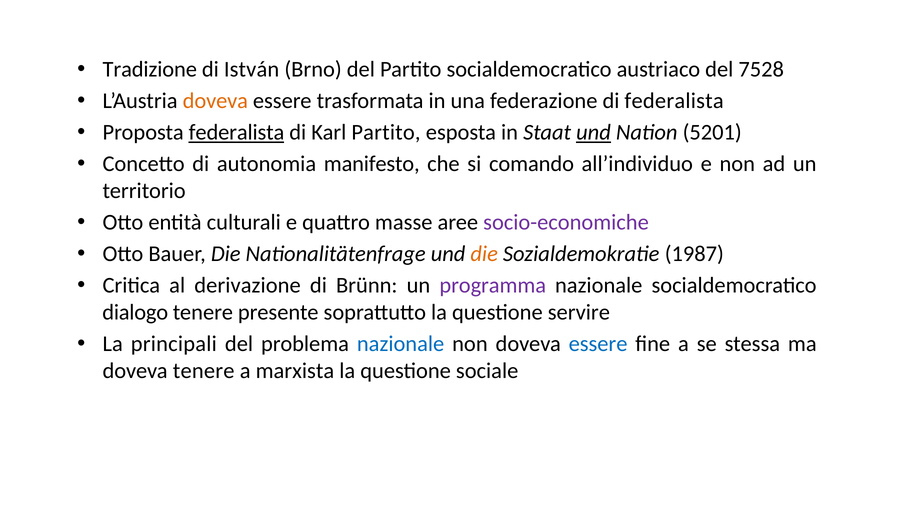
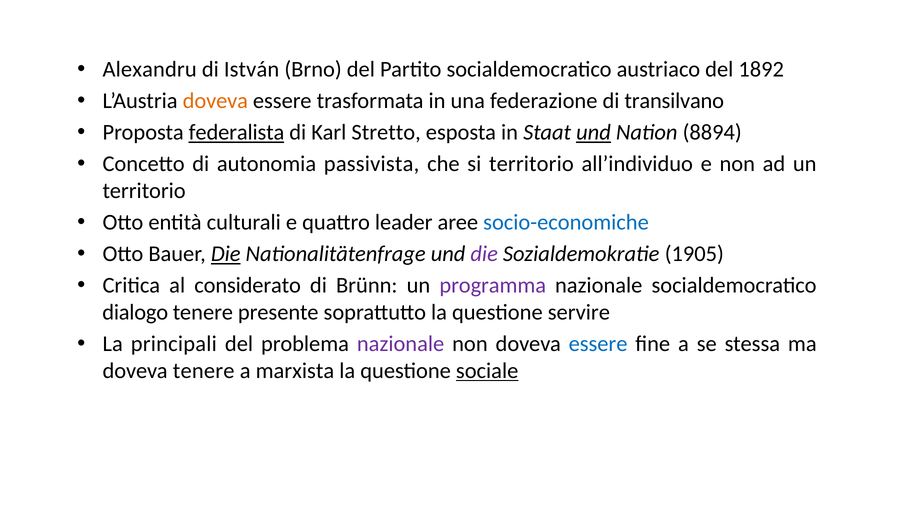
Tradizione: Tradizione -> Alexandru
7528: 7528 -> 1892
di federalista: federalista -> transilvano
Karl Partito: Partito -> Stretto
5201: 5201 -> 8894
manifesto: manifesto -> passivista
si comando: comando -> territorio
masse: masse -> leader
socio-economiche colour: purple -> blue
Die at (226, 254) underline: none -> present
die at (484, 254) colour: orange -> purple
1987: 1987 -> 1905
derivazione: derivazione -> considerato
nazionale at (401, 344) colour: blue -> purple
sociale underline: none -> present
